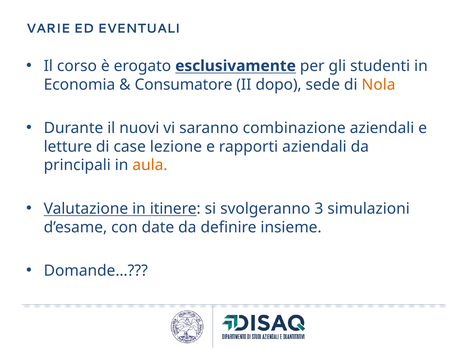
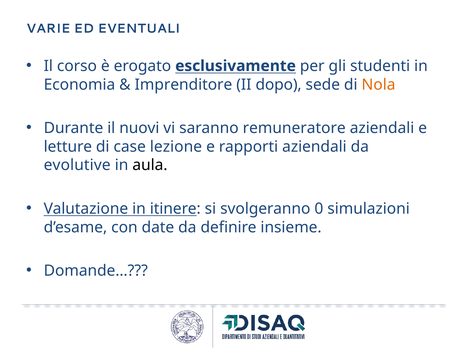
Consumatore: Consumatore -> Imprenditore
combinazione: combinazione -> remuneratore
principali: principali -> evolutive
aula colour: orange -> black
3: 3 -> 0
